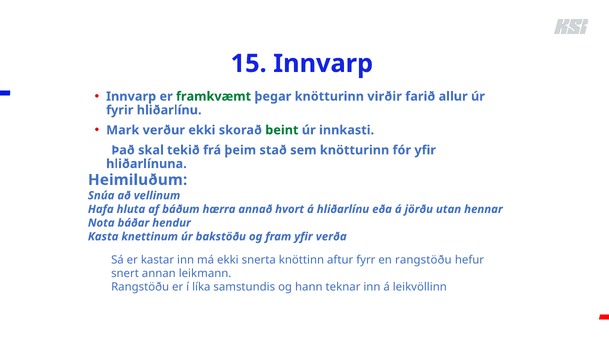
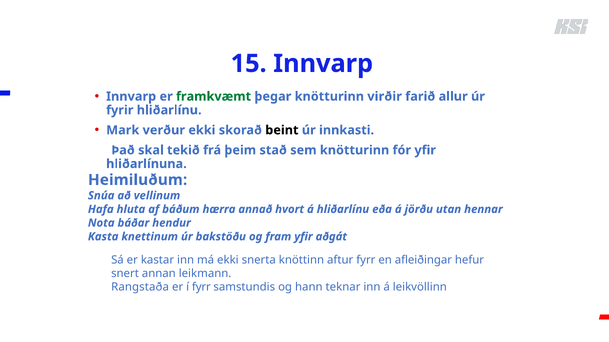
beint colour: green -> black
verða: verða -> aðgát
en rangstöðu: rangstöðu -> afleiðingar
Rangstöðu at (140, 288): Rangstöðu -> Rangstaða
í líka: líka -> fyrr
